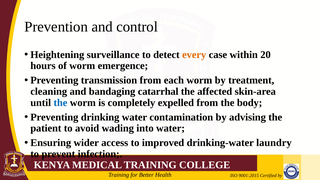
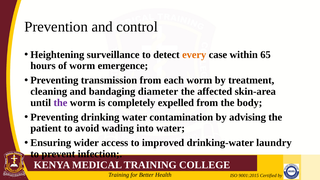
20: 20 -> 65
catarrhal: catarrhal -> diameter
the at (60, 103) colour: blue -> purple
